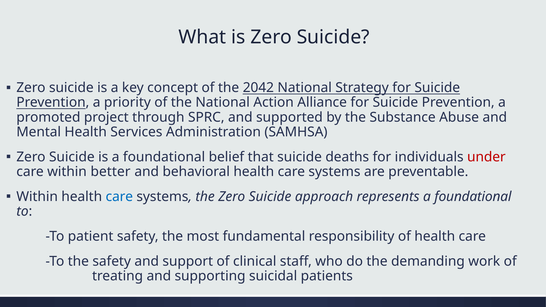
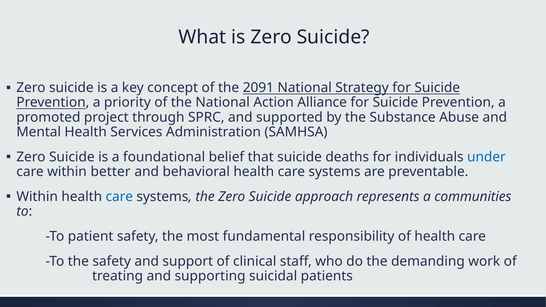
2042: 2042 -> 2091
under colour: red -> blue
represents a foundational: foundational -> communities
